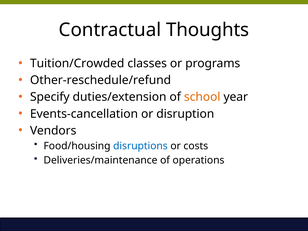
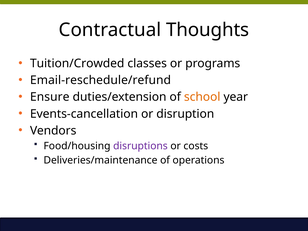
Other-reschedule/refund: Other-reschedule/refund -> Email-reschedule/refund
Specify: Specify -> Ensure
disruptions colour: blue -> purple
